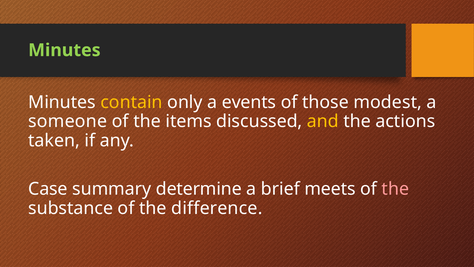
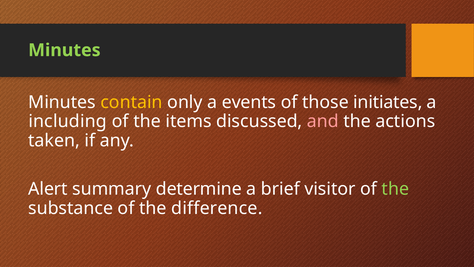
modest: modest -> initiates
someone: someone -> including
and colour: yellow -> pink
Case: Case -> Alert
meets: meets -> visitor
the at (395, 189) colour: pink -> light green
